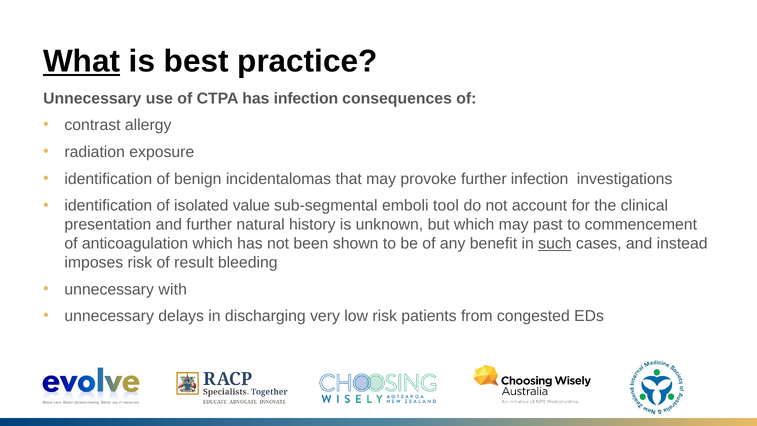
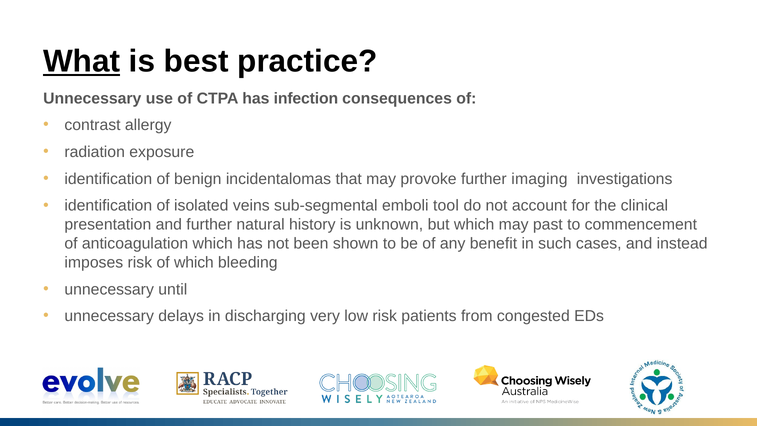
further infection: infection -> imaging
value: value -> veins
such underline: present -> none
of result: result -> which
with: with -> until
